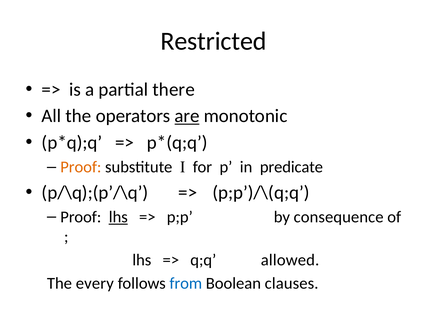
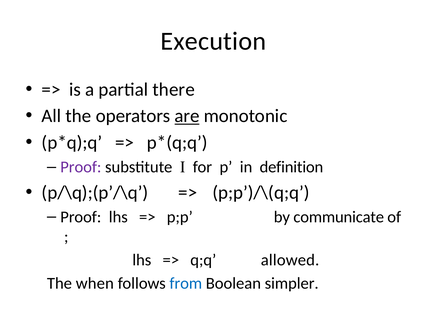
Restricted: Restricted -> Execution
Proof at (81, 167) colour: orange -> purple
predicate: predicate -> definition
lhs at (118, 217) underline: present -> none
consequence: consequence -> communicate
every: every -> when
clauses: clauses -> simpler
